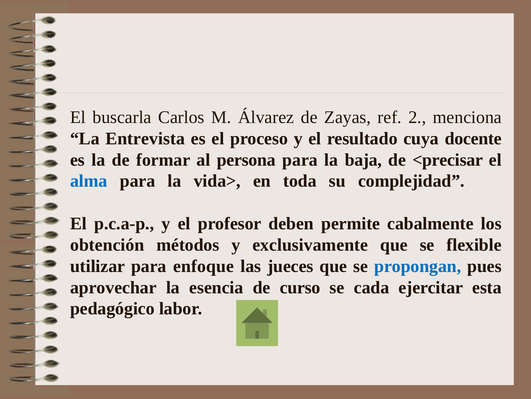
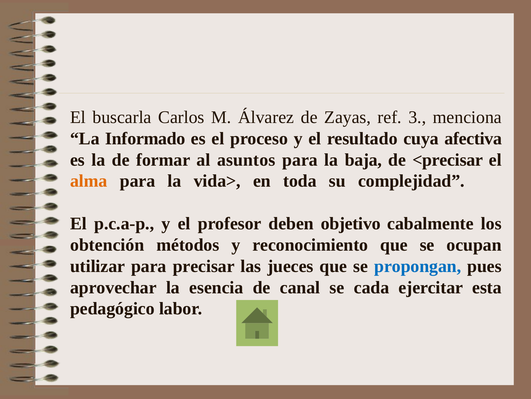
2: 2 -> 3
Entrevista: Entrevista -> Informado
docente: docente -> afectiva
persona: persona -> asuntos
alma colour: blue -> orange
permite: permite -> objetivo
exclusivamente: exclusivamente -> reconocimiento
flexible: flexible -> ocupan
enfoque: enfoque -> precisar
curso: curso -> canal
